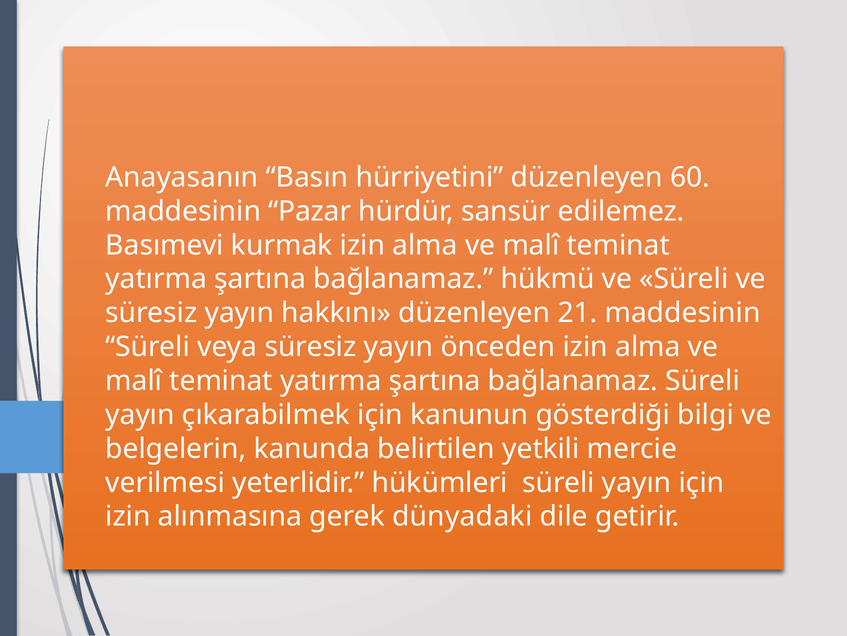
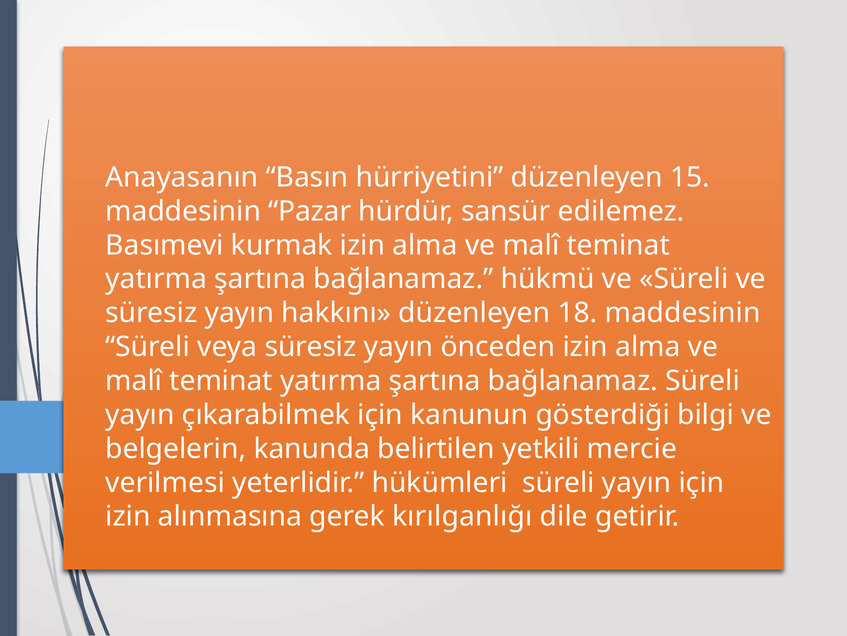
60: 60 -> 15
21: 21 -> 18
dünyadaki: dünyadaki -> kırılganlığı
